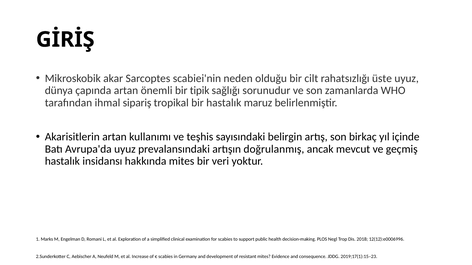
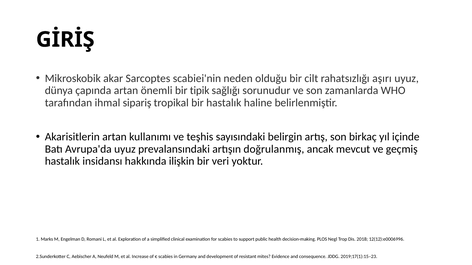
üste: üste -> aşırı
maruz: maruz -> haline
hakkında mites: mites -> ilişkin
